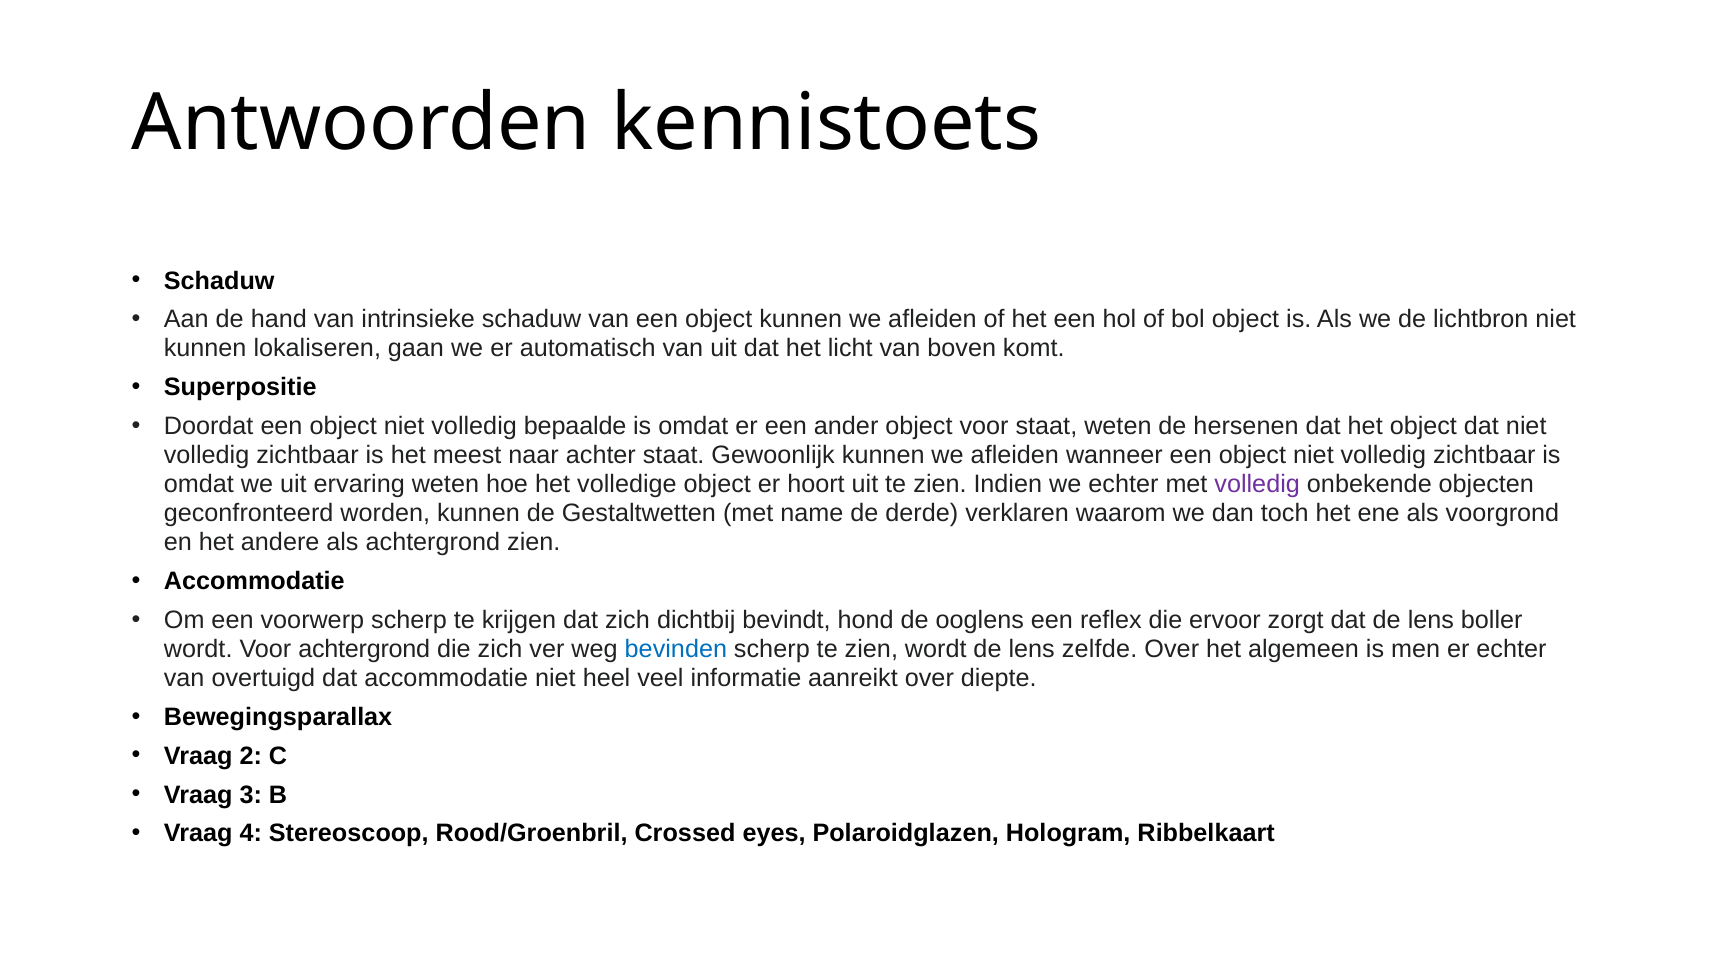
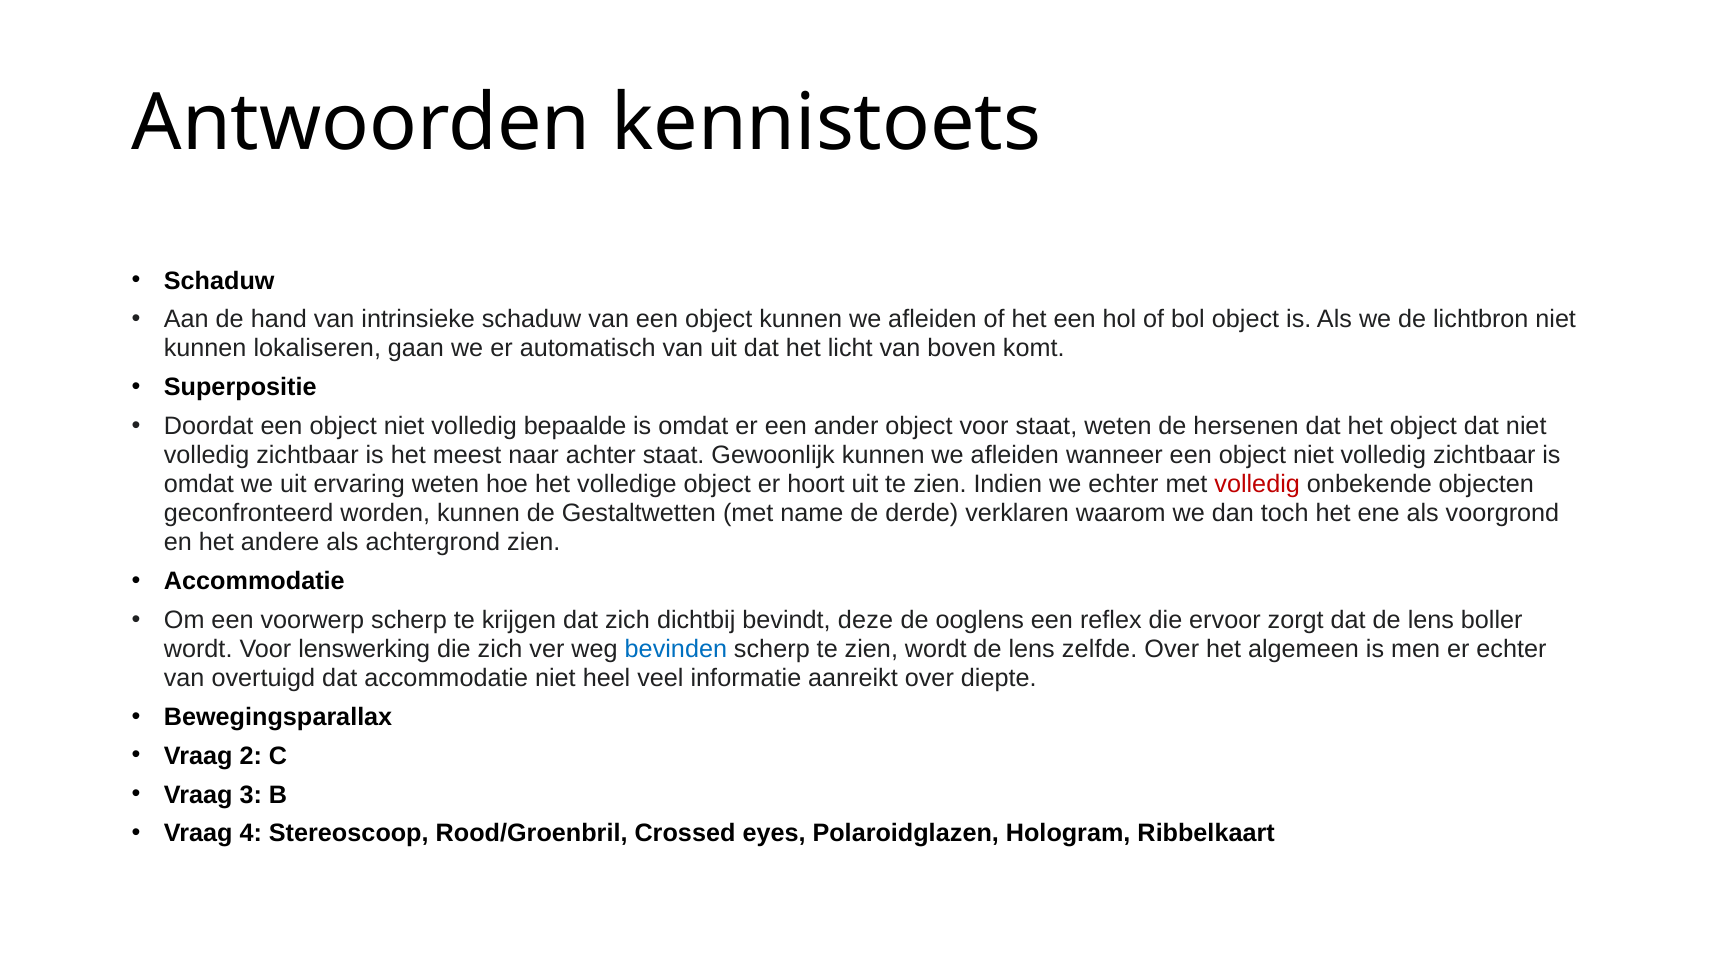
volledig at (1257, 484) colour: purple -> red
hond: hond -> deze
Voor achtergrond: achtergrond -> lenswerking
